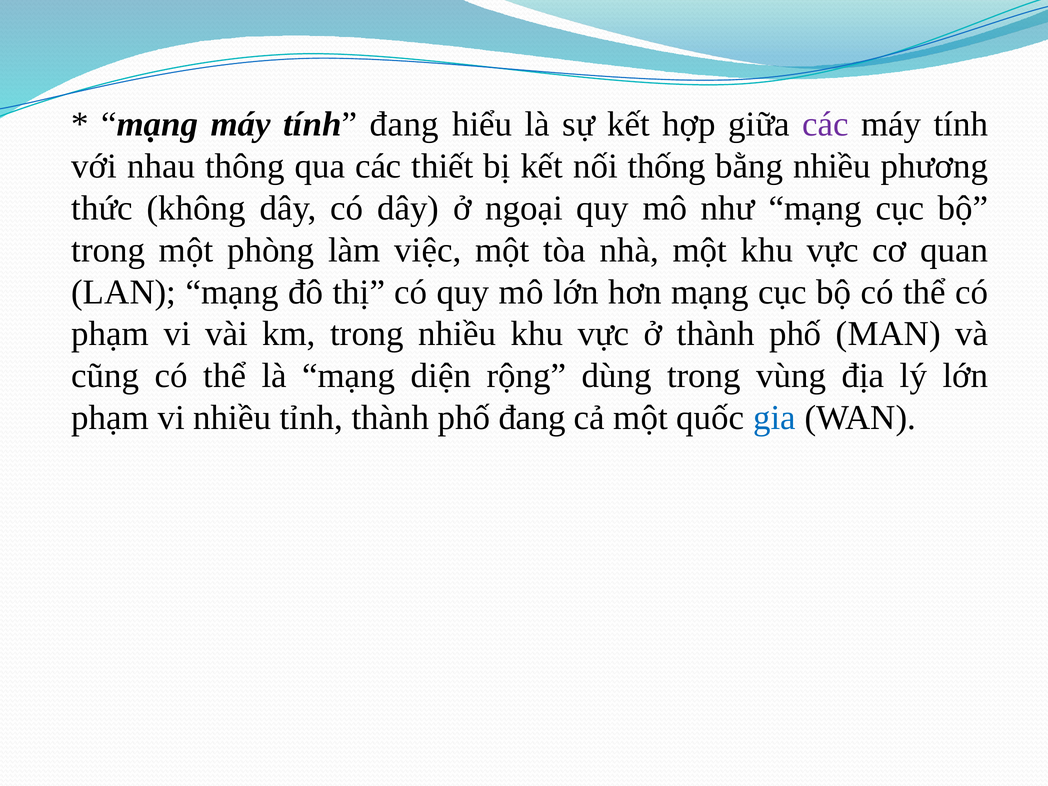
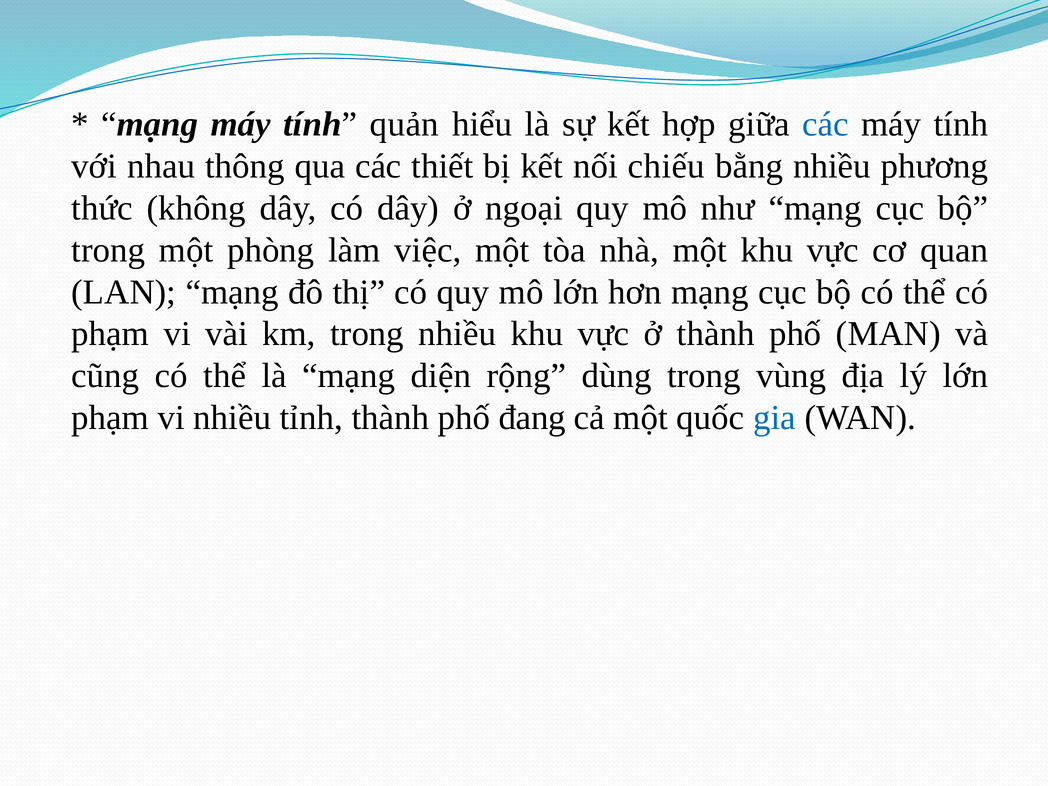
tính đang: đang -> quản
các at (826, 124) colour: purple -> blue
thống: thống -> chiếu
